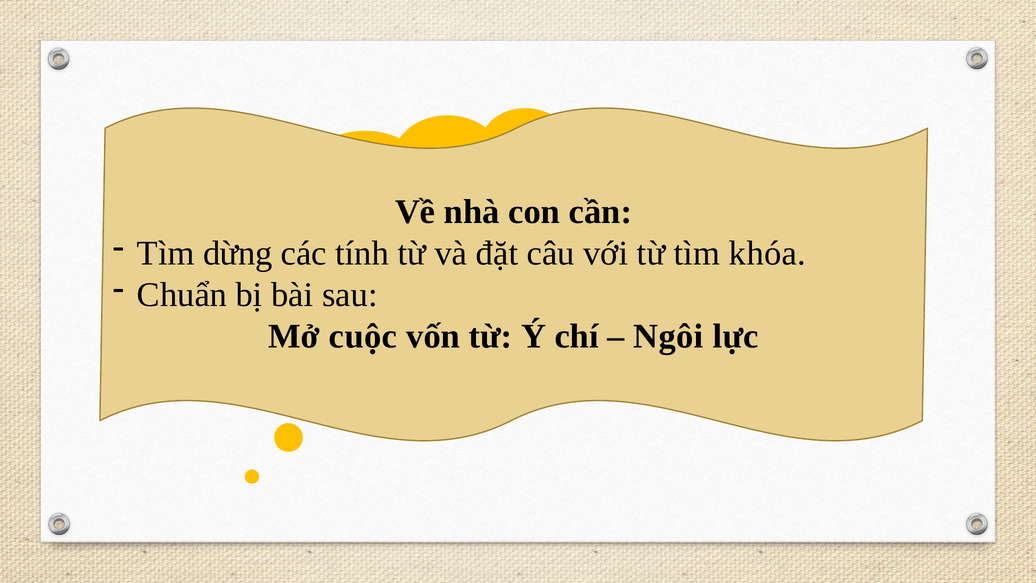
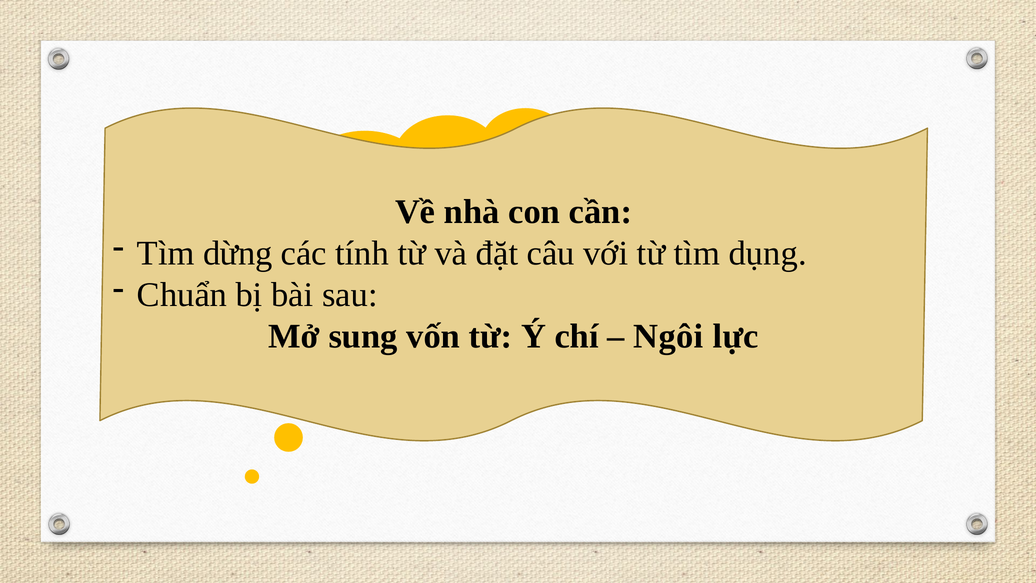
khóa: khóa -> dụng
cuộc: cuộc -> sung
